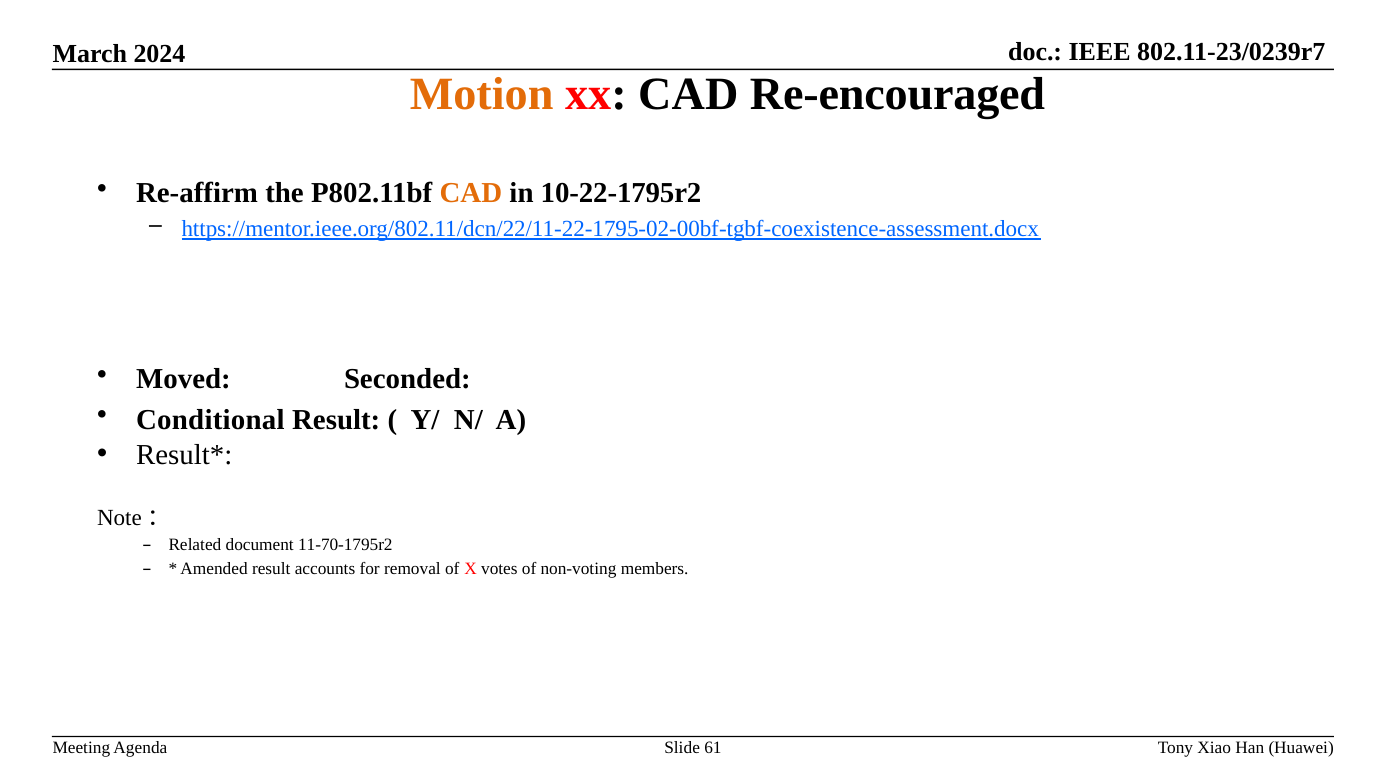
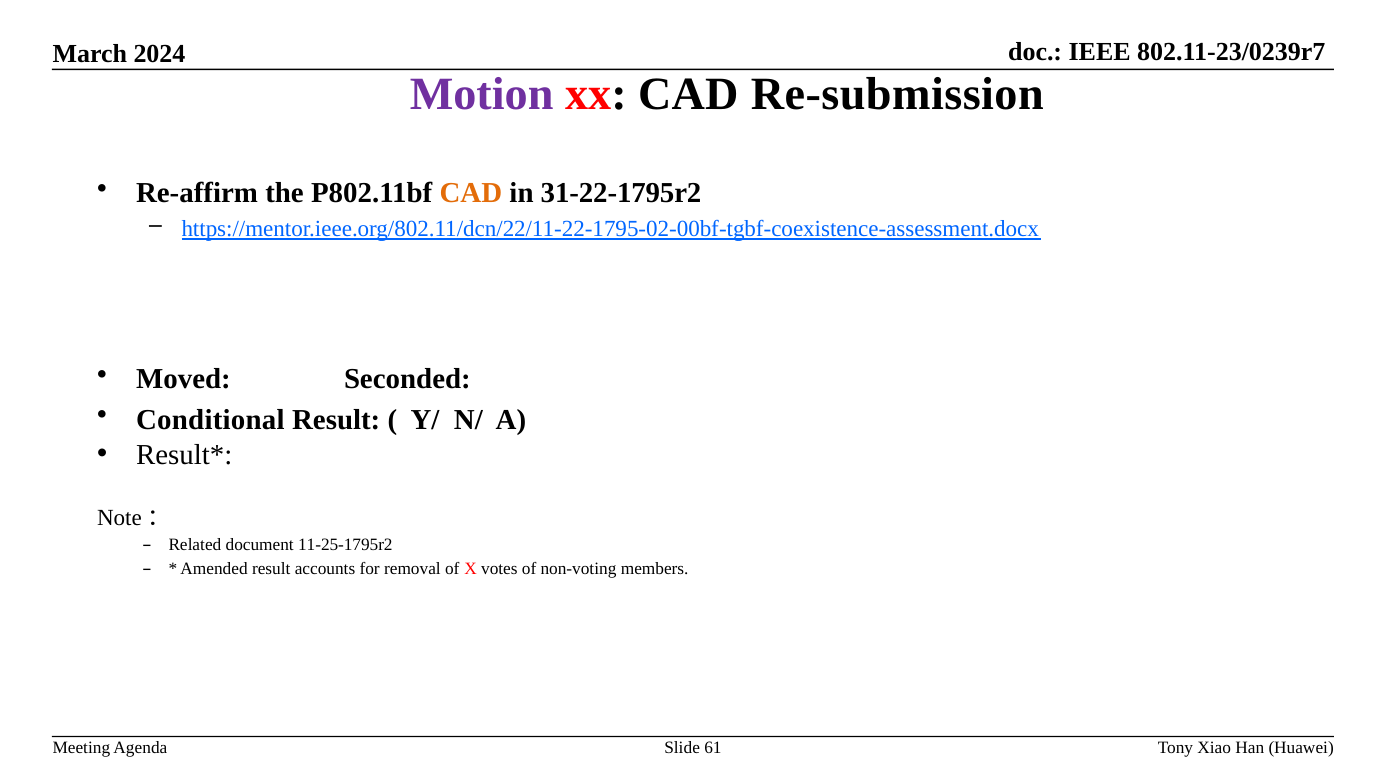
Motion colour: orange -> purple
Re-encouraged: Re-encouraged -> Re-submission
10-22-1795r2: 10-22-1795r2 -> 31-22-1795r2
11-70-1795r2: 11-70-1795r2 -> 11-25-1795r2
